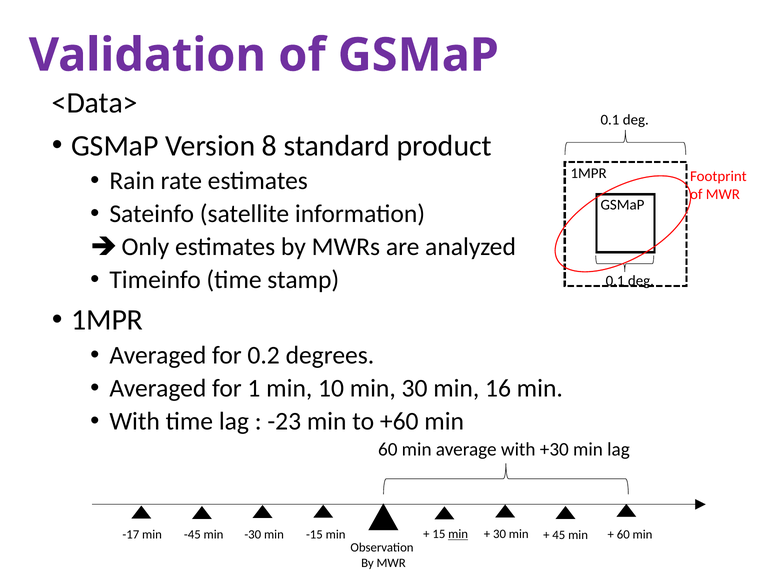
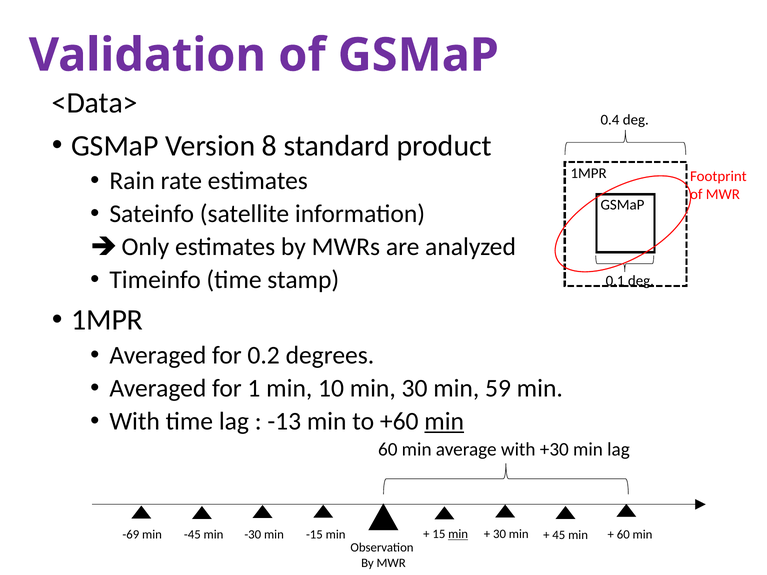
0.1 at (610, 120): 0.1 -> 0.4
16: 16 -> 59
-23: -23 -> -13
min at (444, 421) underline: none -> present
-17: -17 -> -69
